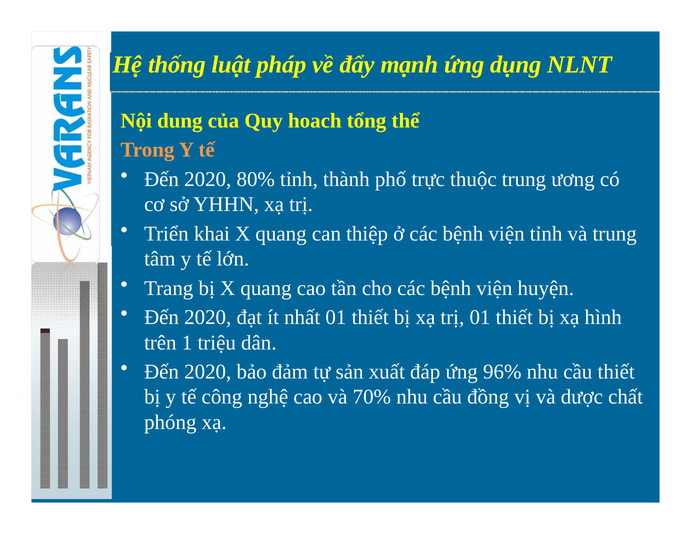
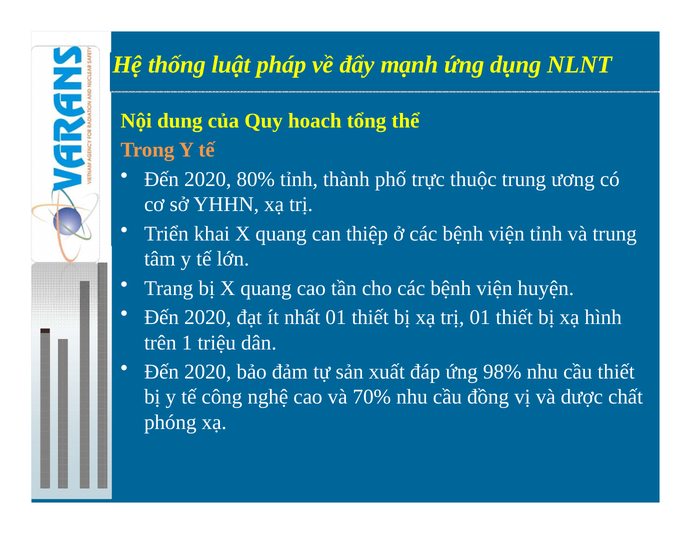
96%: 96% -> 98%
